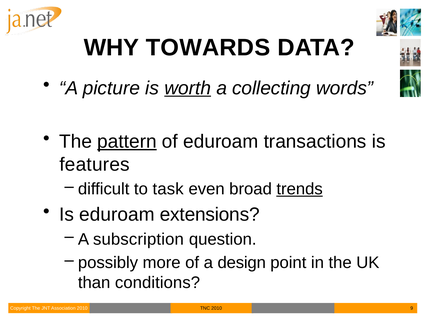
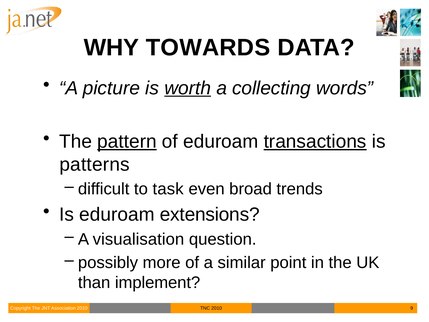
transactions underline: none -> present
features: features -> patterns
trends underline: present -> none
subscription: subscription -> visualisation
design: design -> similar
conditions: conditions -> implement
